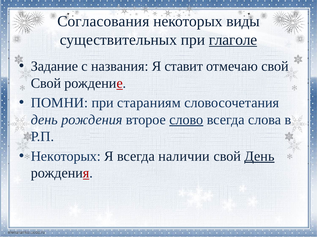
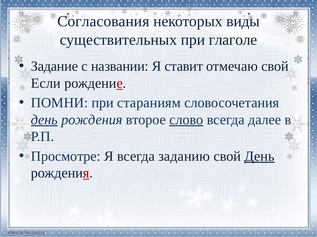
глаголе underline: present -> none
названия: названия -> названии
Свой at (46, 83): Свой -> Если
день at (44, 120) underline: none -> present
слова: слова -> далее
Некоторых at (66, 157): Некоторых -> Просмотре
наличии: наличии -> заданию
